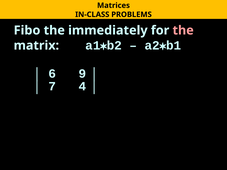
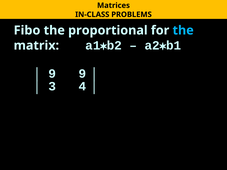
immediately: immediately -> proportional
the at (183, 30) colour: pink -> light blue
6 at (52, 74): 6 -> 9
7: 7 -> 3
